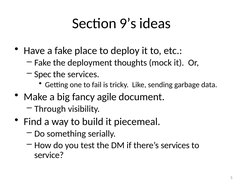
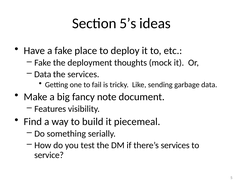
9’s: 9’s -> 5’s
Spec at (43, 74): Spec -> Data
agile: agile -> note
Through: Through -> Features
